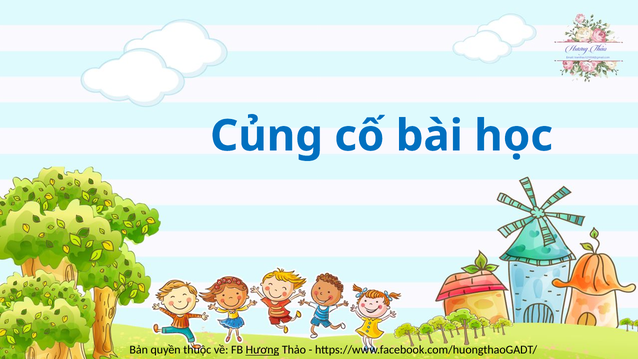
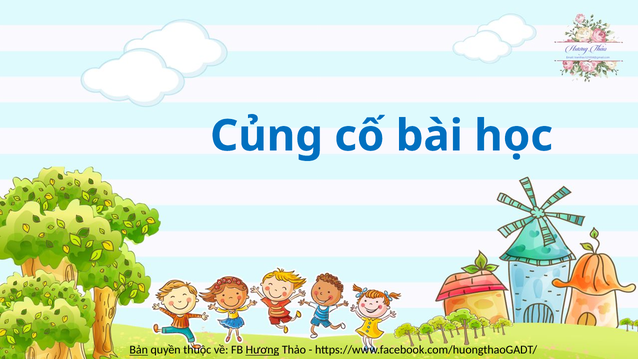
Bản underline: none -> present
